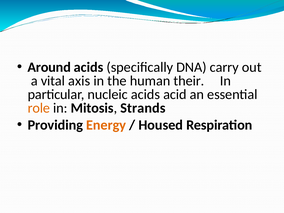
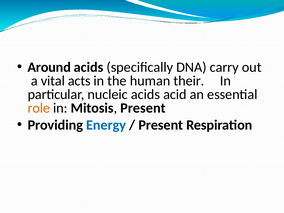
axis: axis -> acts
Mitosis Strands: Strands -> Present
Energy colour: orange -> blue
Housed at (161, 125): Housed -> Present
